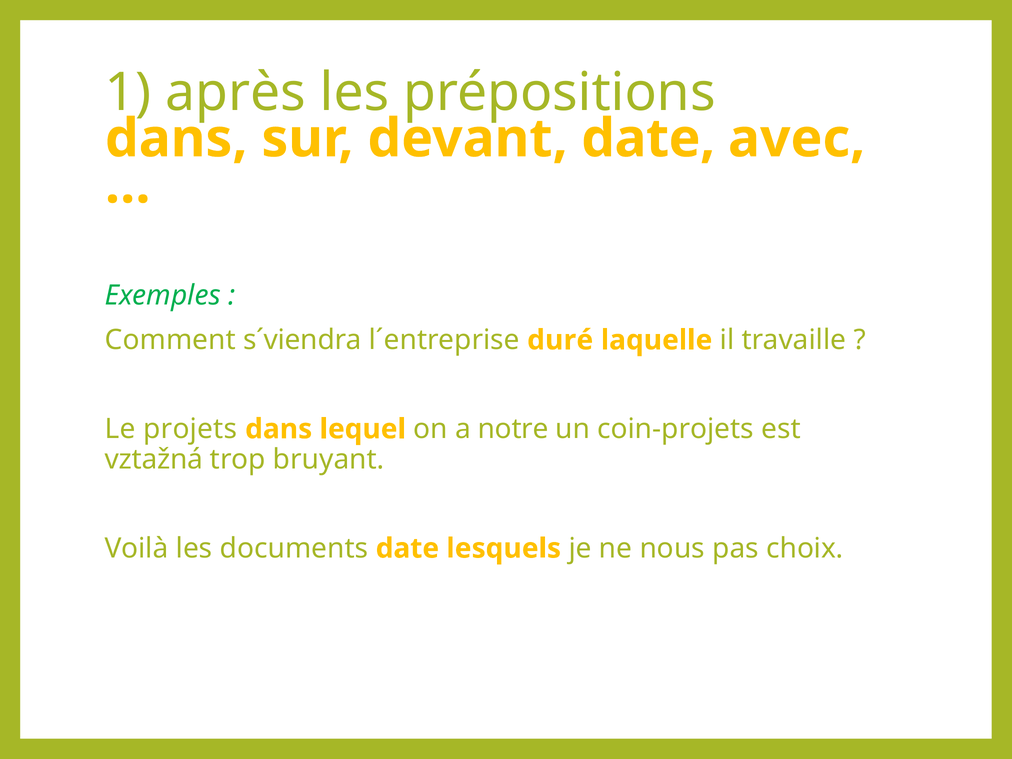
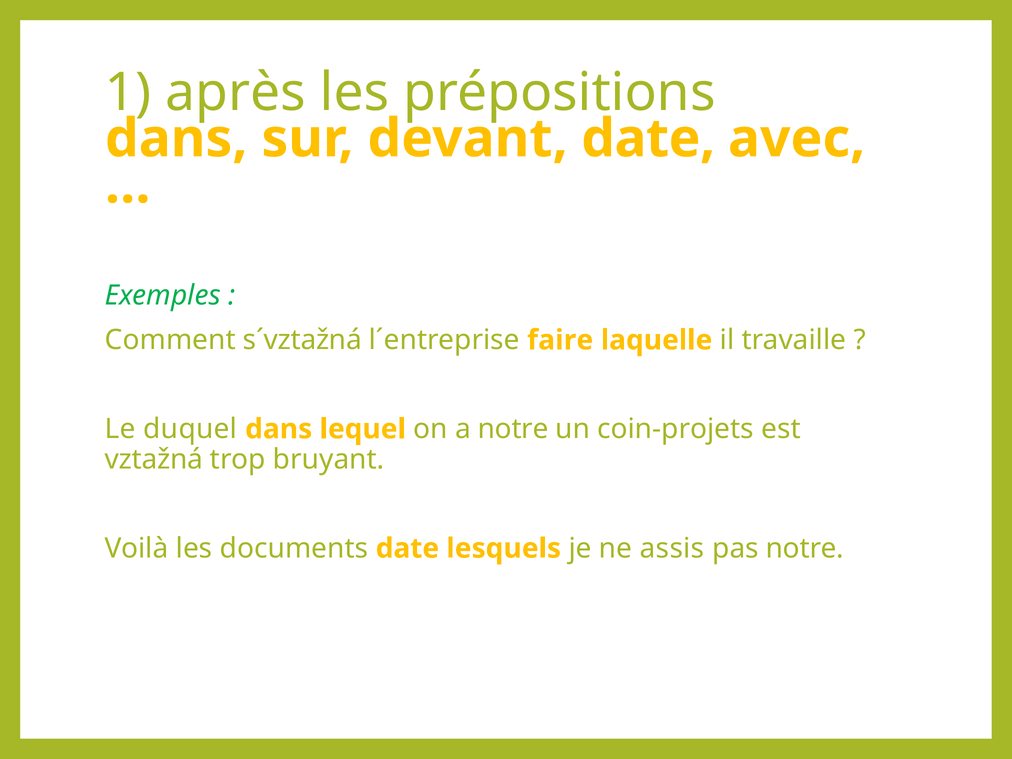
s´viendra: s´viendra -> s´vztažná
duré: duré -> faire
projets: projets -> duquel
nous: nous -> assis
pas choix: choix -> notre
